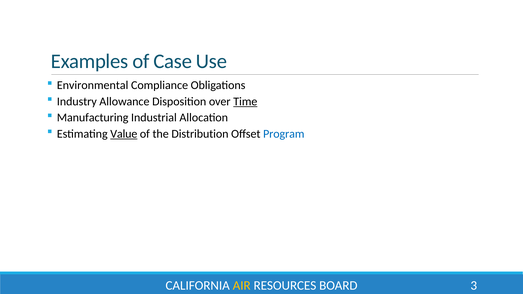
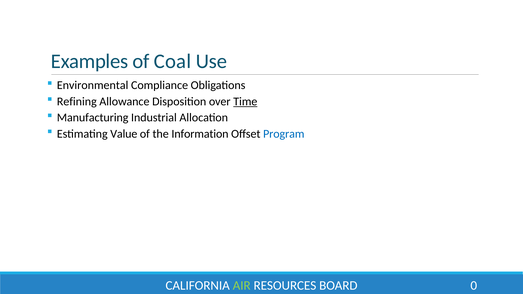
Case: Case -> Coal
Industry: Industry -> Refining
Value underline: present -> none
Distribution: Distribution -> Information
AIR colour: yellow -> light green
3: 3 -> 0
